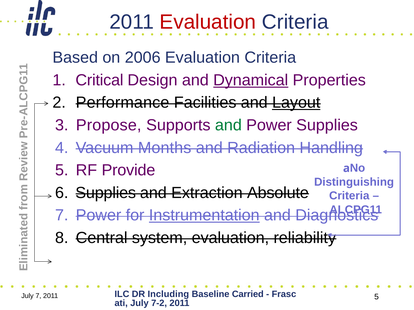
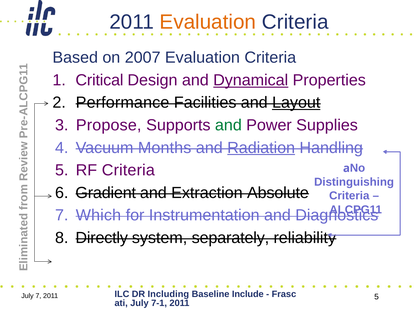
Evaluation at (208, 22) colour: red -> orange
2006: 2006 -> 2007
Radiation underline: none -> present
RF Provide: Provide -> Criteria
Supplies at (106, 193): Supplies -> Gradient
7 Power: Power -> Which
Instrumentation underline: present -> none
Central: Central -> Directly
system evaluation: evaluation -> separately
Carried: Carried -> Include
7-2: 7-2 -> 7-1
